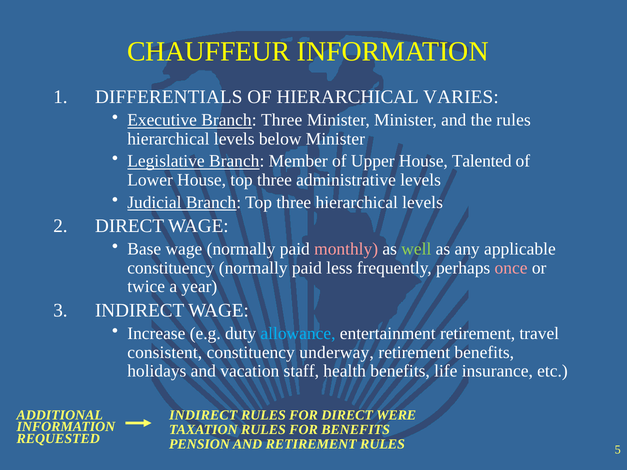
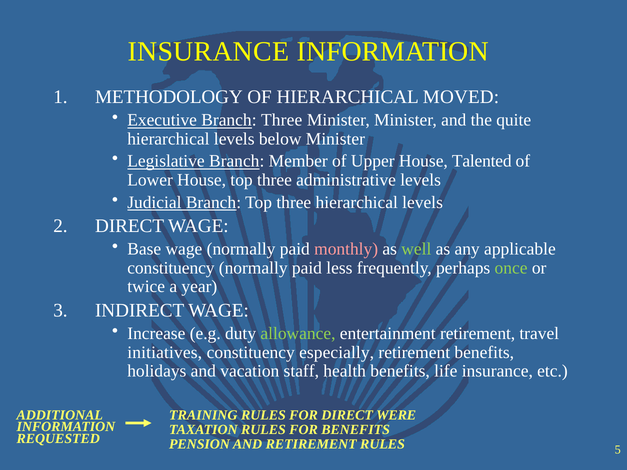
CHAUFFEUR at (209, 52): CHAUFFEUR -> INSURANCE
DIFFERENTIALS: DIFFERENTIALS -> METHODOLOGY
VARIES: VARIES -> MOVED
the rules: rules -> quite
once colour: pink -> light green
allowance colour: light blue -> light green
consistent: consistent -> initiatives
underway: underway -> especially
INDIRECT at (203, 415): INDIRECT -> TRAINING
